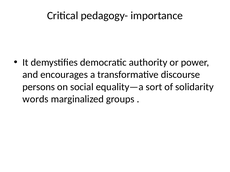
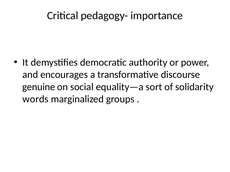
persons: persons -> genuine
